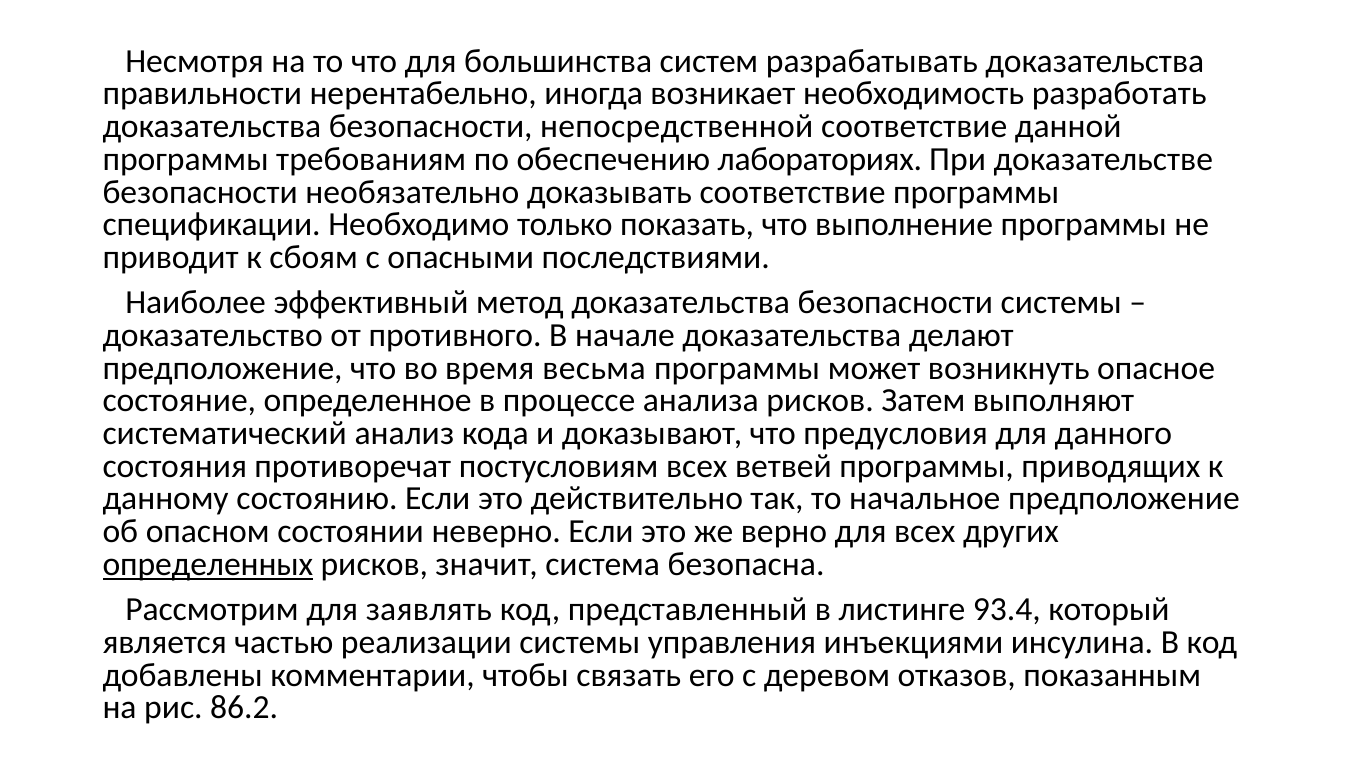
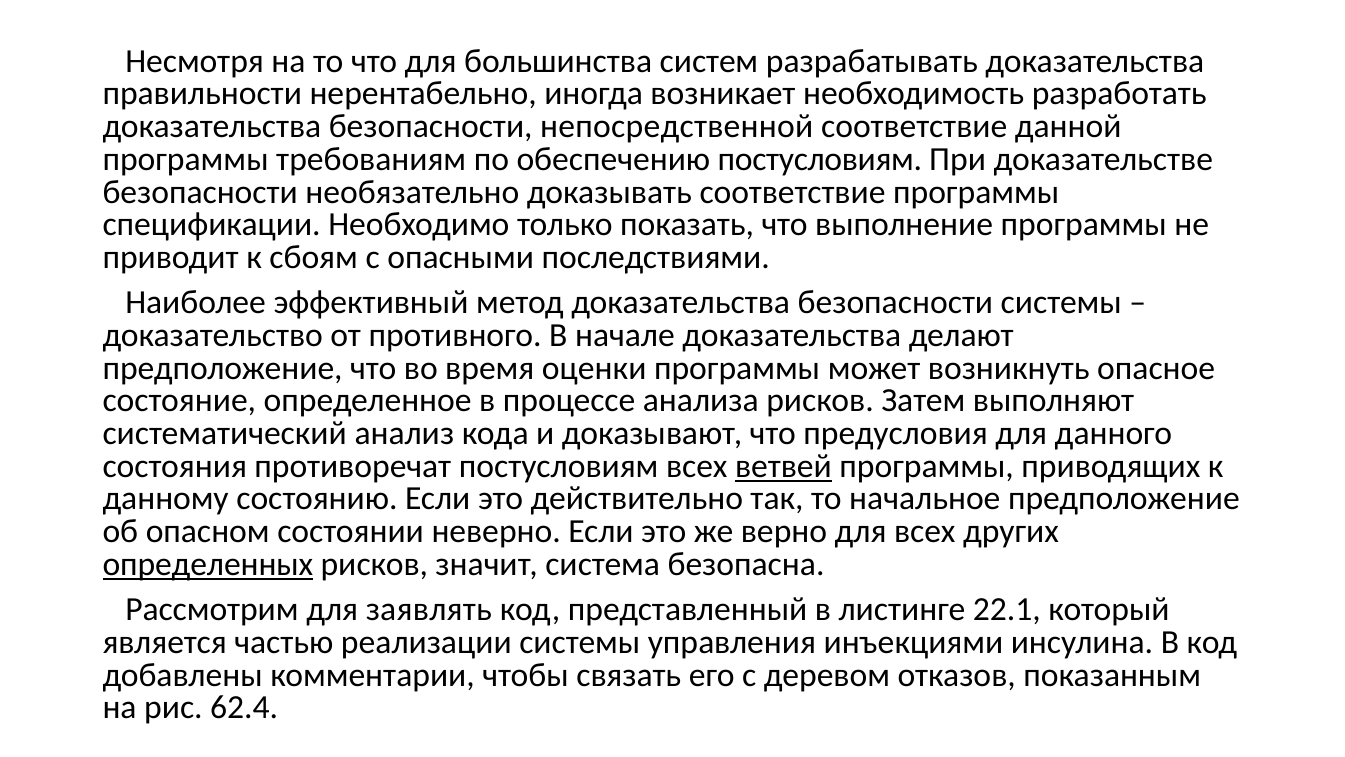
обеспечению лабораториях: лабораториях -> постусловиям
весьма: весьма -> оценки
ветвей underline: none -> present
93.4: 93.4 -> 22.1
86.2: 86.2 -> 62.4
